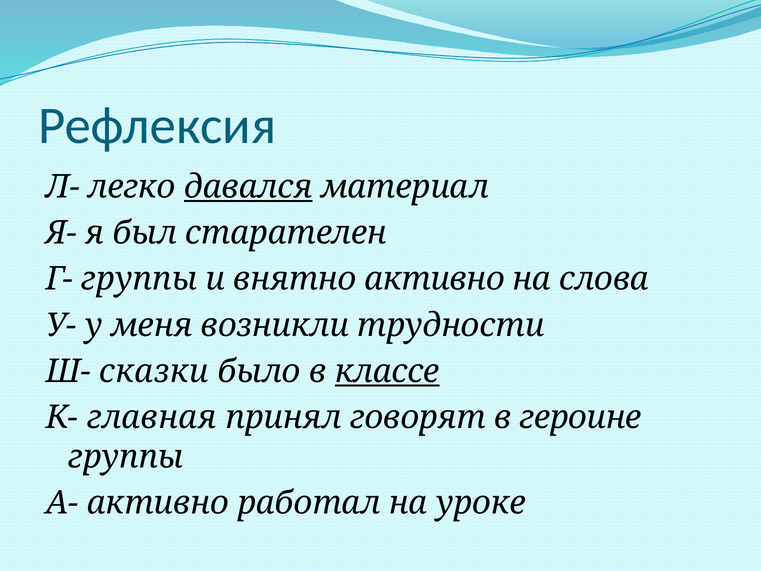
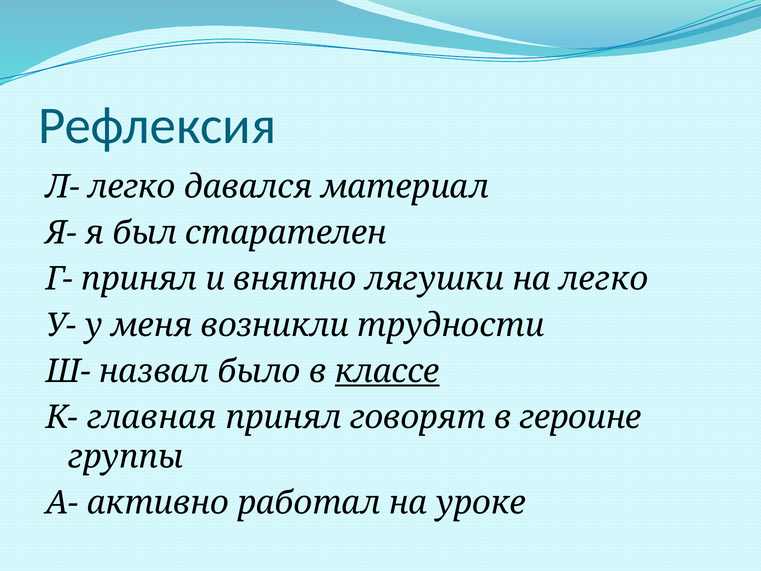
давался underline: present -> none
Г- группы: группы -> принял
внятно активно: активно -> лягушки
на слова: слова -> легко
сказки: сказки -> назвал
